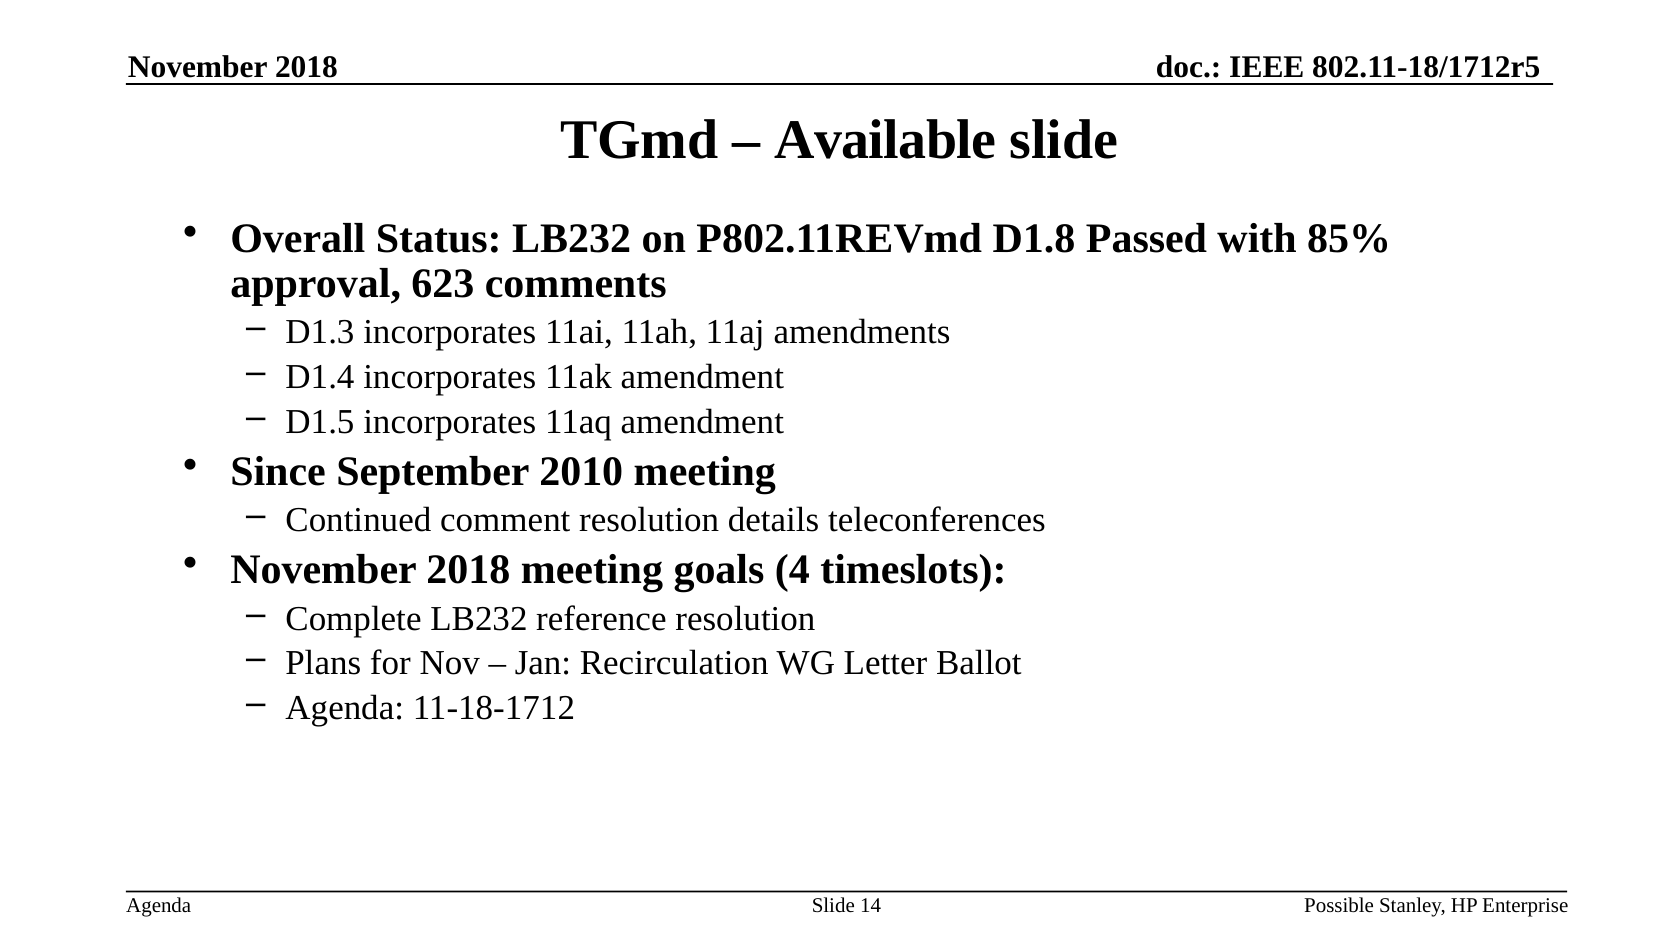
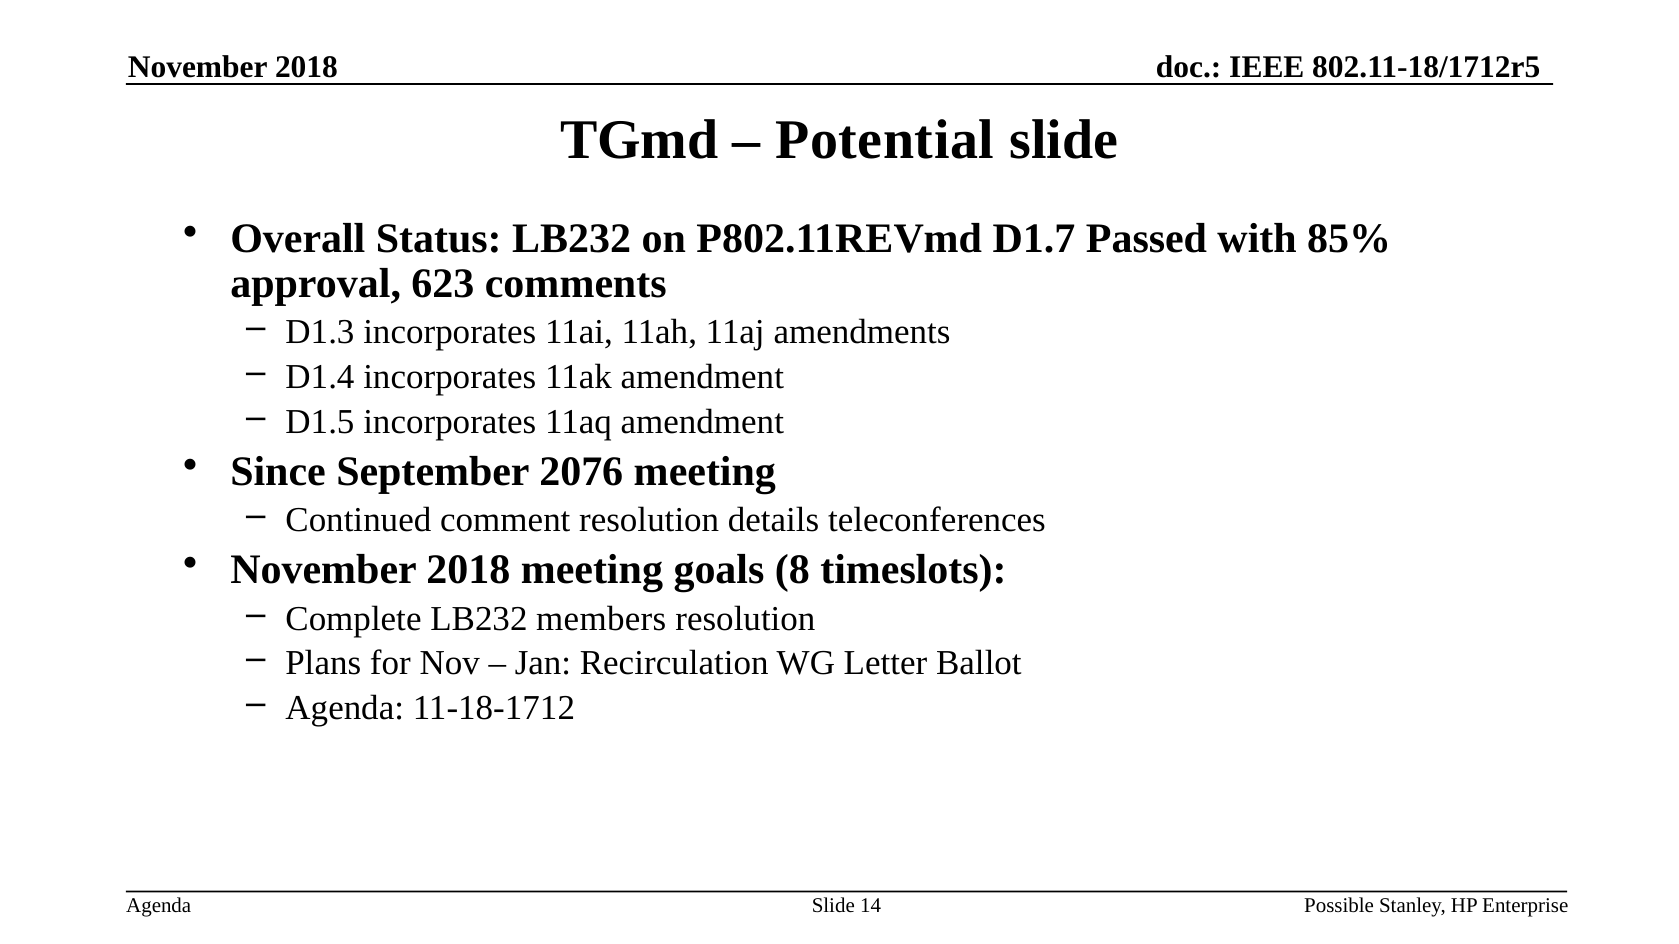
Available: Available -> Potential
D1.8: D1.8 -> D1.7
2010: 2010 -> 2076
4: 4 -> 8
reference: reference -> members
